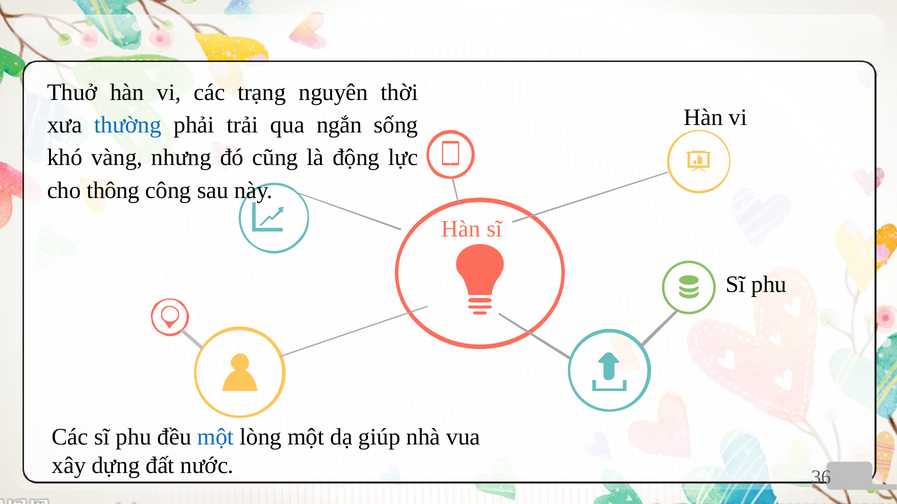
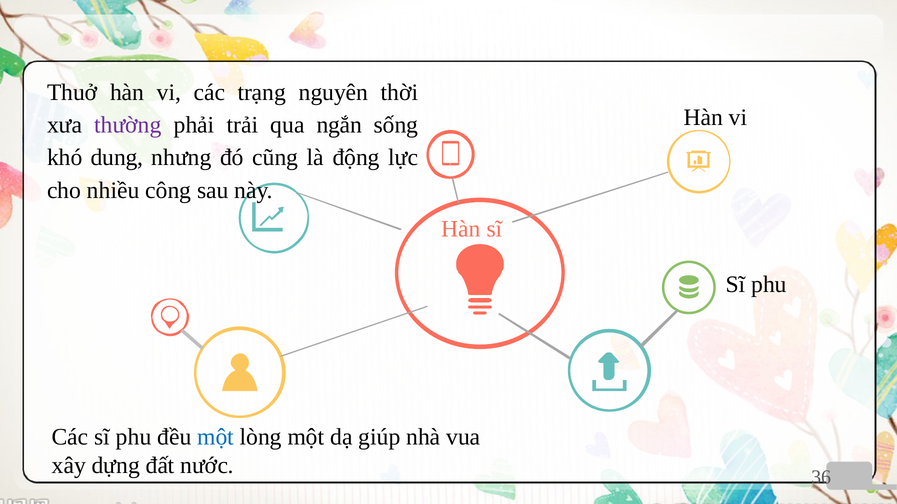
thường colour: blue -> purple
vàng: vàng -> dung
thông: thông -> nhiều
